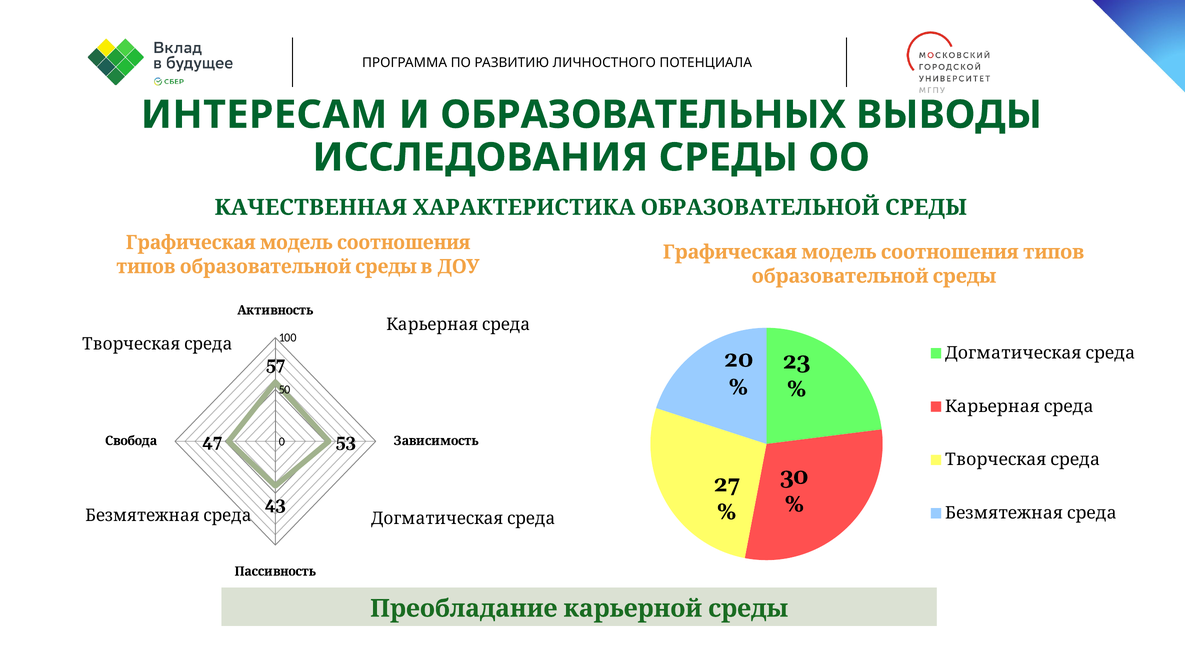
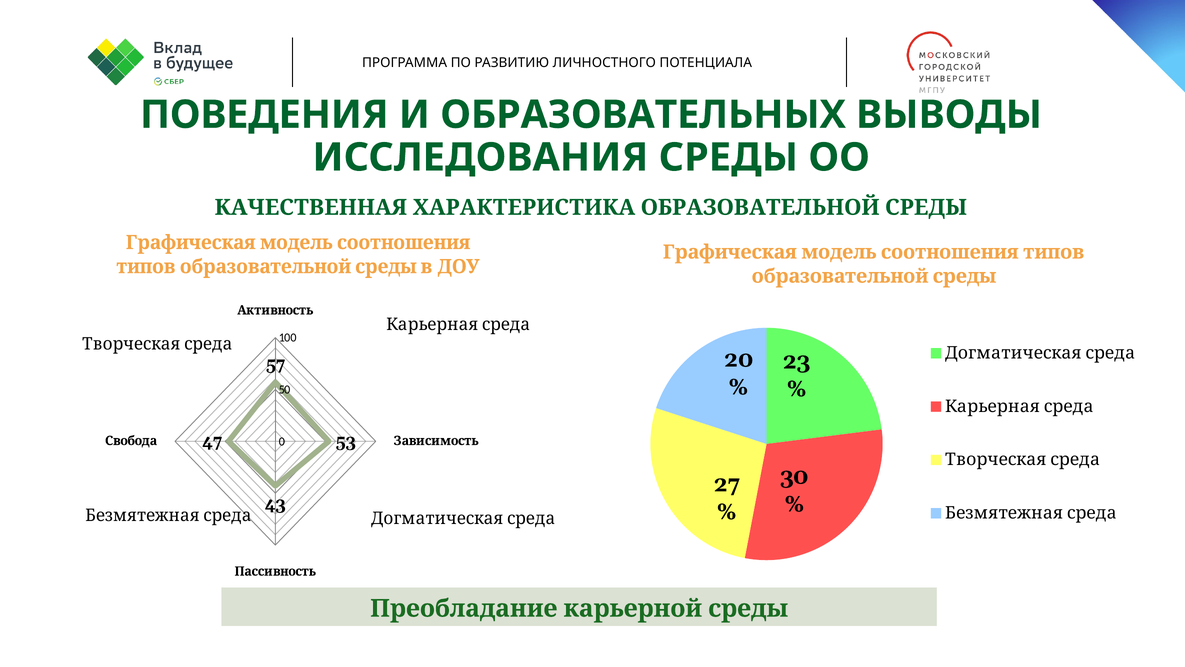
ИНТЕРЕСАМ: ИНТЕРЕСАМ -> ПОВЕДЕНИЯ
